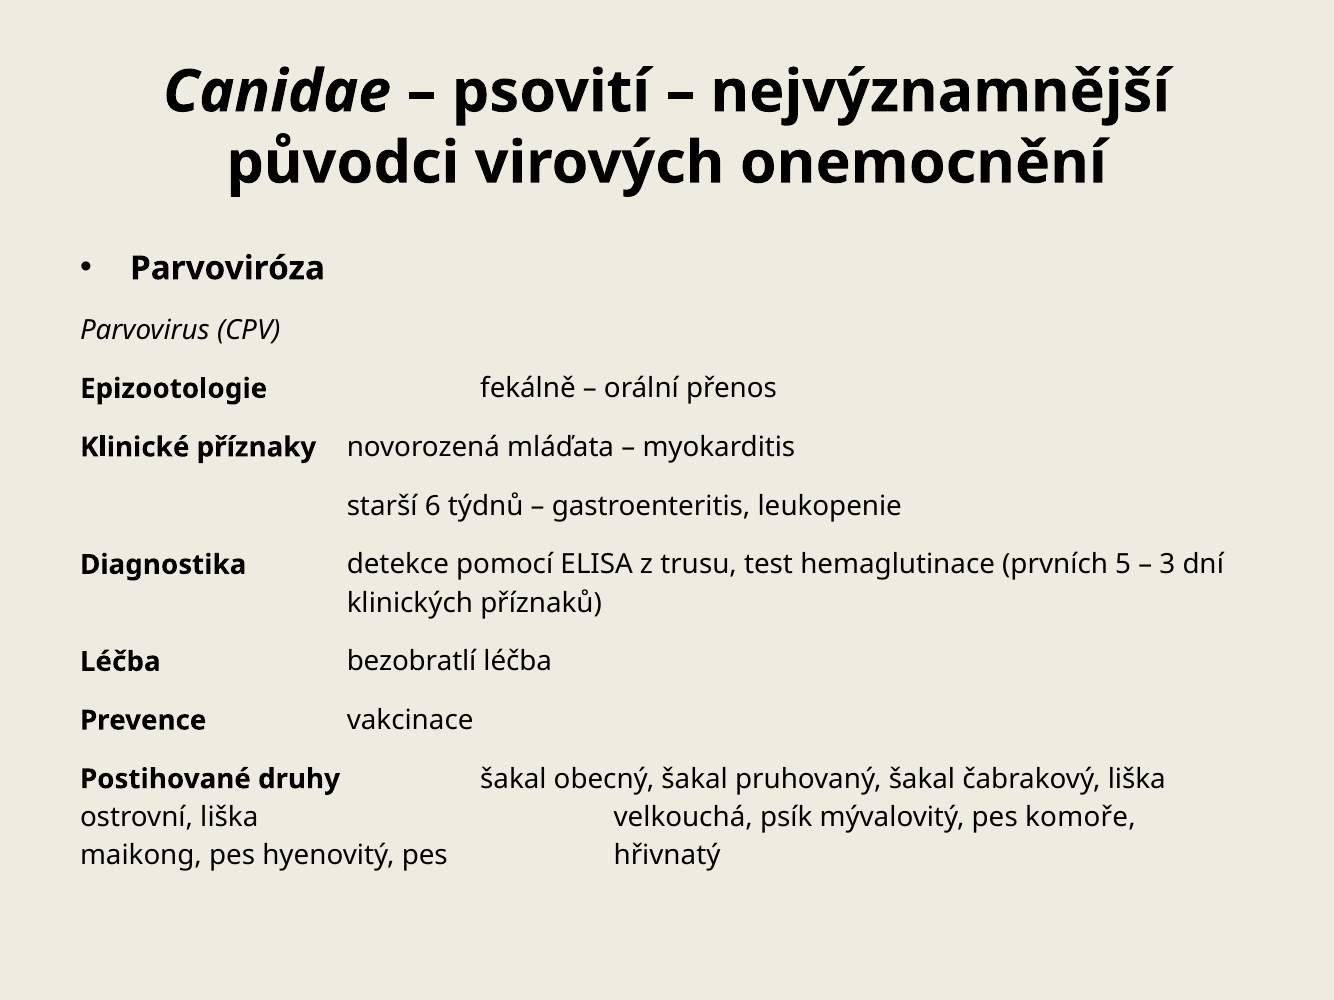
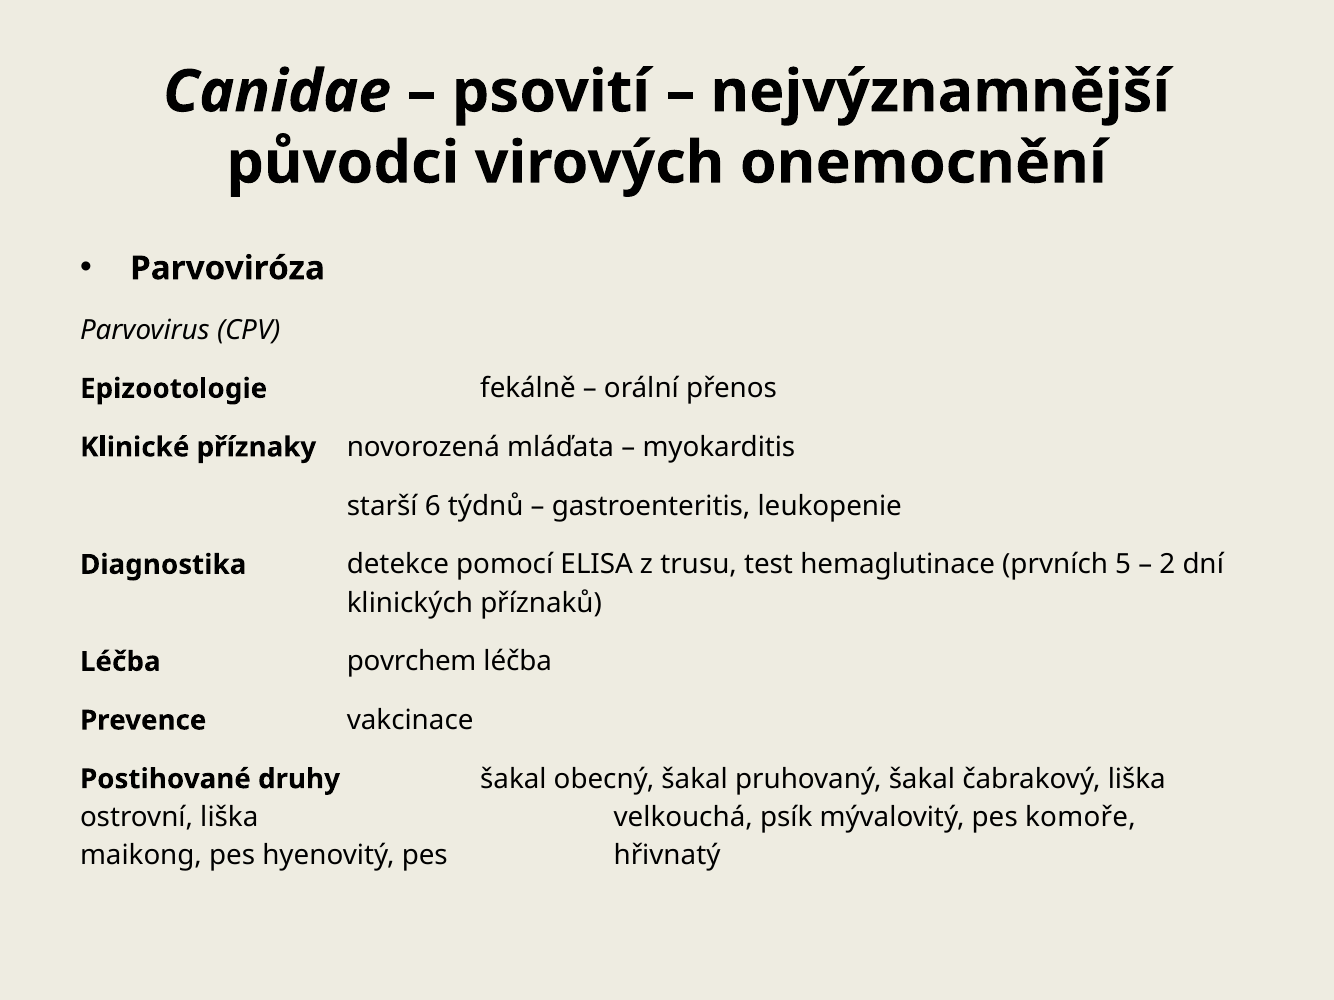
3: 3 -> 2
bezobratlí: bezobratlí -> povrchem
